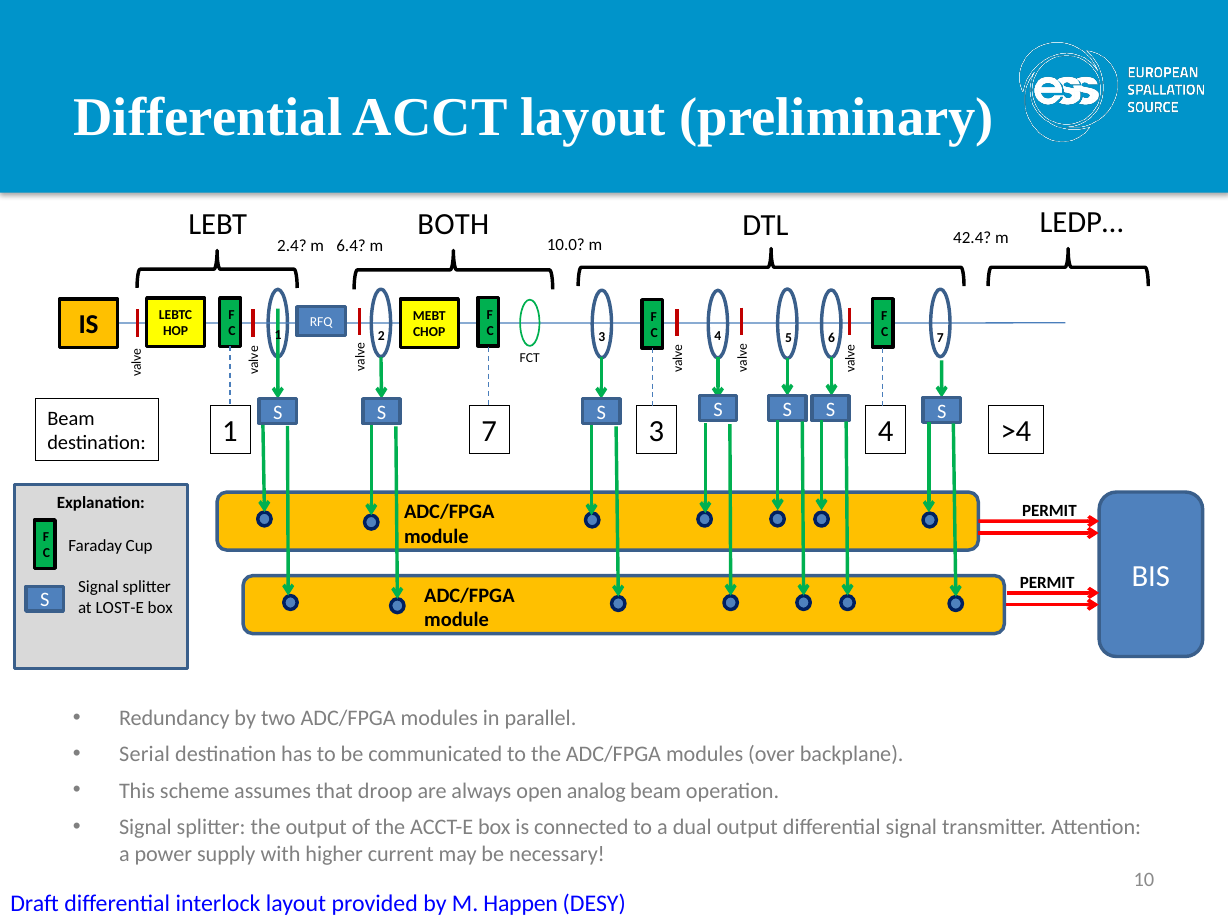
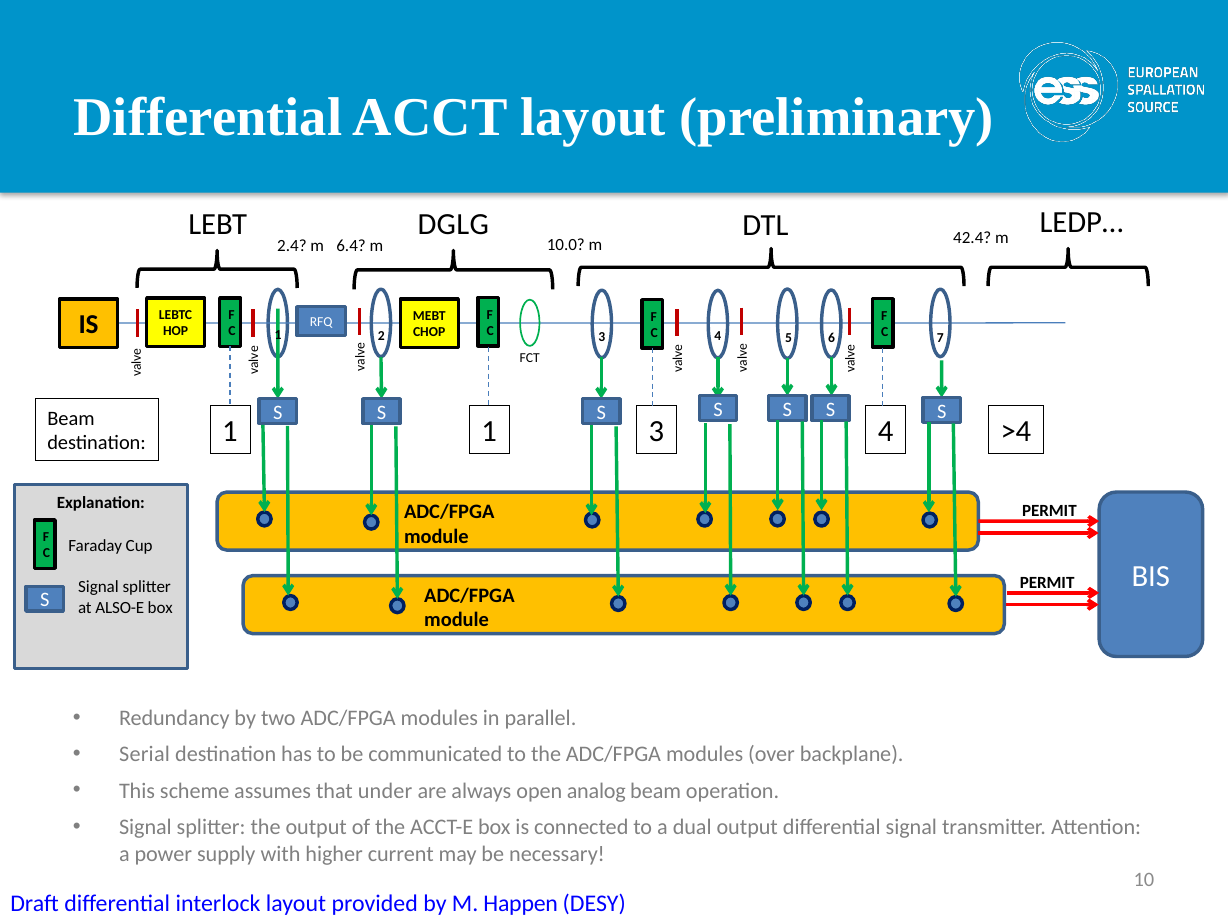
BOTH: BOTH -> DGLG
1 7: 7 -> 1
LOST-E: LOST-E -> ALSO-E
droop: droop -> under
